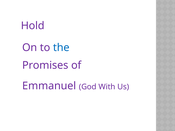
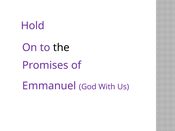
the colour: blue -> black
